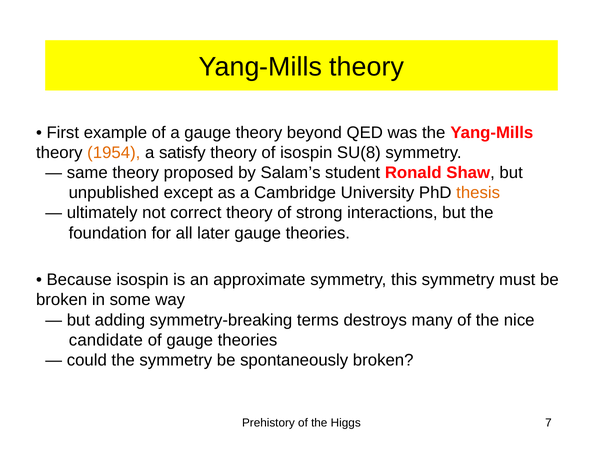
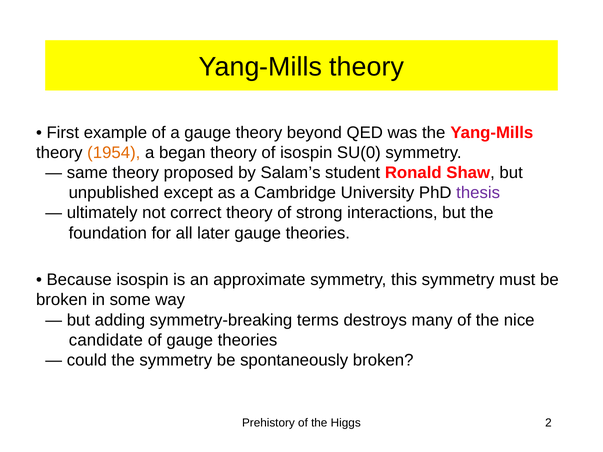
satisfy: satisfy -> began
SU(8: SU(8 -> SU(0
thesis colour: orange -> purple
7: 7 -> 2
